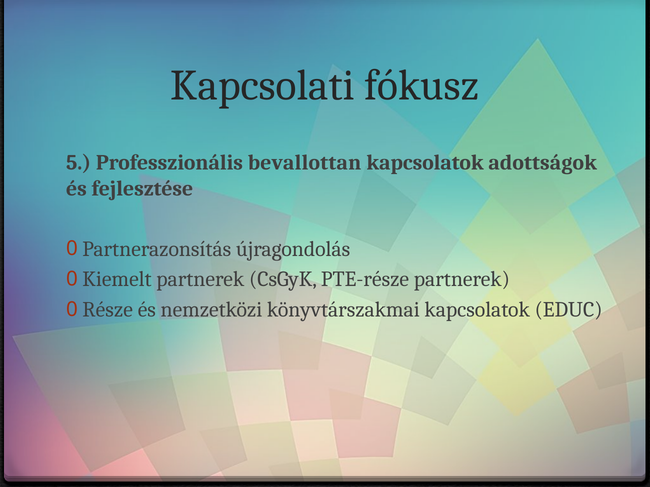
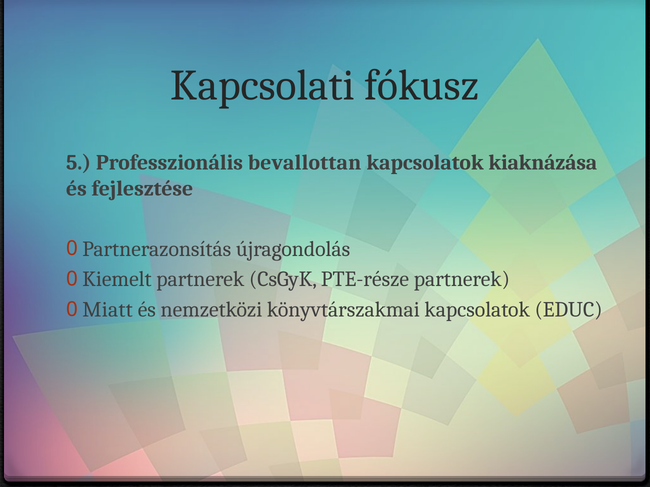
adottságok: adottságok -> kiaknázása
Része: Része -> Miatt
